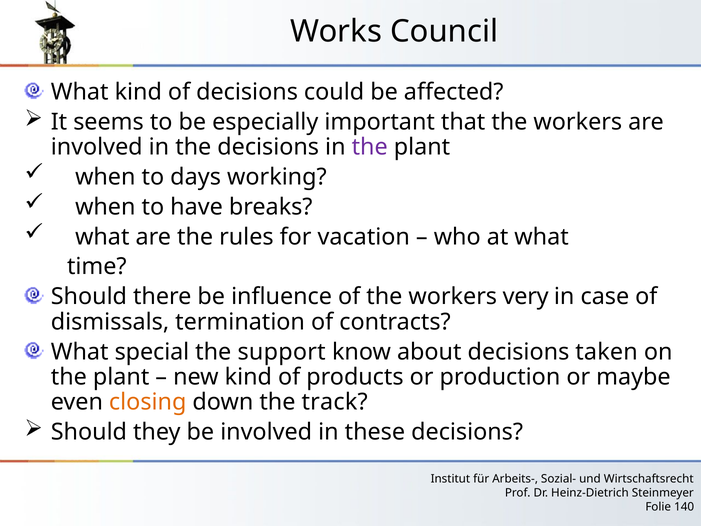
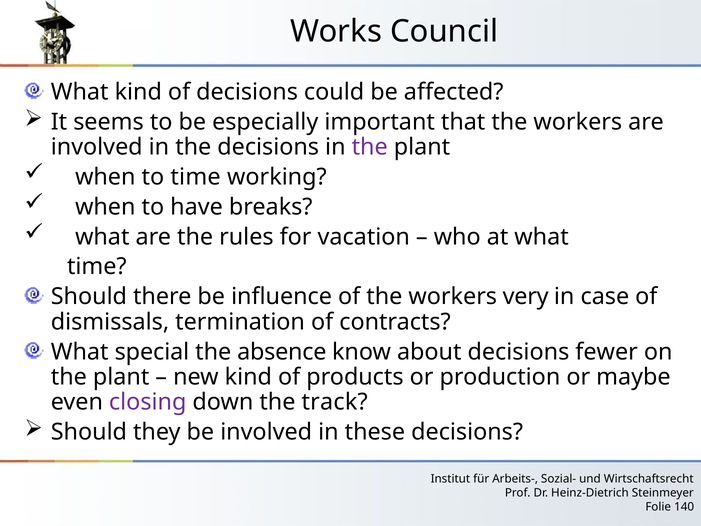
to days: days -> time
support: support -> absence
taken: taken -> fewer
closing colour: orange -> purple
